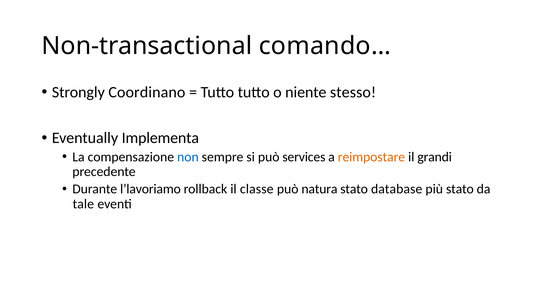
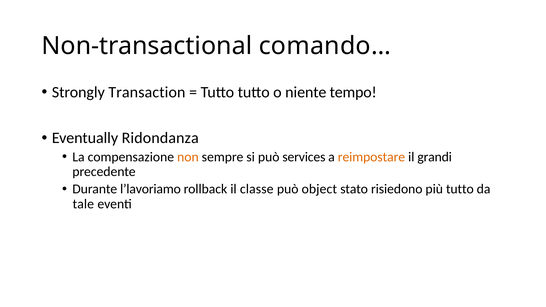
Coordinano: Coordinano -> Transaction
stesso: stesso -> tempo
Implementa: Implementa -> Ridondanza
non colour: blue -> orange
natura: natura -> object
database: database -> risiedono
più stato: stato -> tutto
